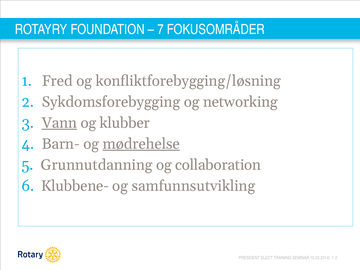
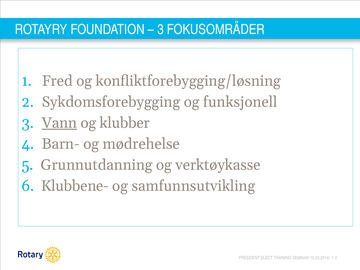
7 at (160, 29): 7 -> 3
networking: networking -> funksjonell
mødrehelse underline: present -> none
collaboration: collaboration -> verktøykasse
